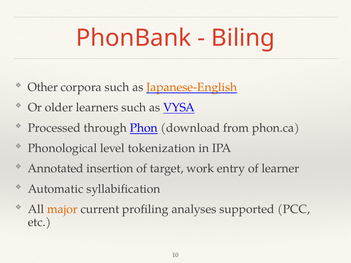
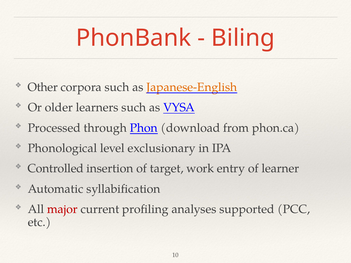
tokenization: tokenization -> exclusionary
Annotated: Annotated -> Controlled
major colour: orange -> red
